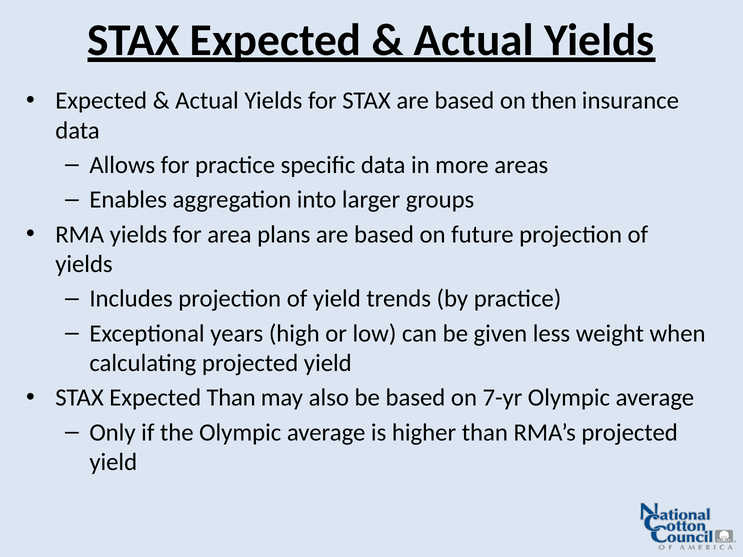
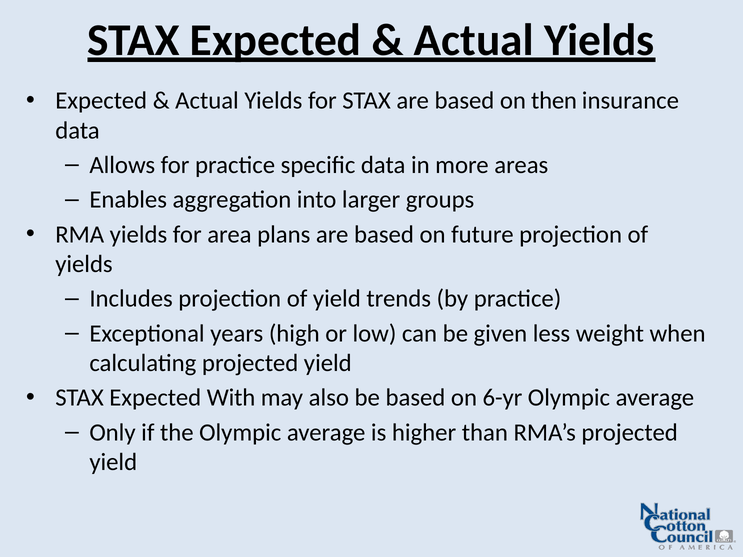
Expected Than: Than -> With
7-yr: 7-yr -> 6-yr
